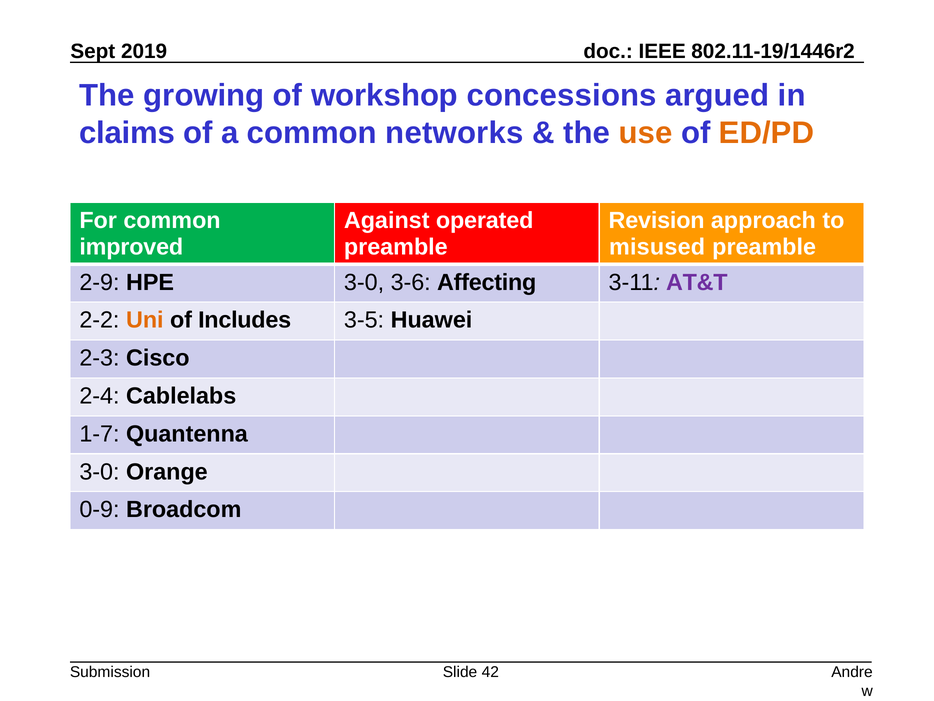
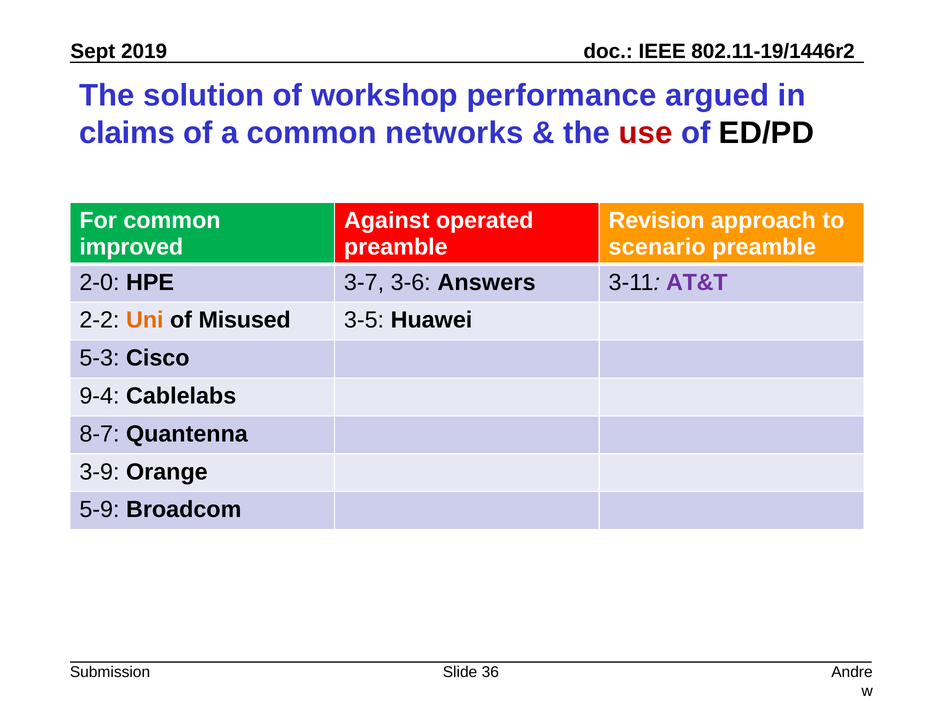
growing: growing -> solution
concessions: concessions -> performance
use colour: orange -> red
ED/PD colour: orange -> black
misused: misused -> scenario
2-9: 2-9 -> 2-0
HPE 3-0: 3-0 -> 3-7
Affecting: Affecting -> Answers
Includes: Includes -> Misused
2-3: 2-3 -> 5-3
2-4: 2-4 -> 9-4
1-7: 1-7 -> 8-7
3-0 at (99, 472): 3-0 -> 3-9
0-9: 0-9 -> 5-9
42: 42 -> 36
